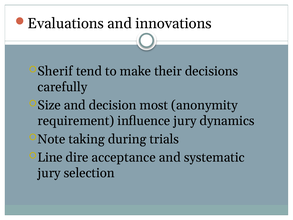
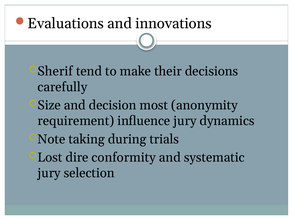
Line: Line -> Lost
acceptance: acceptance -> conformity
